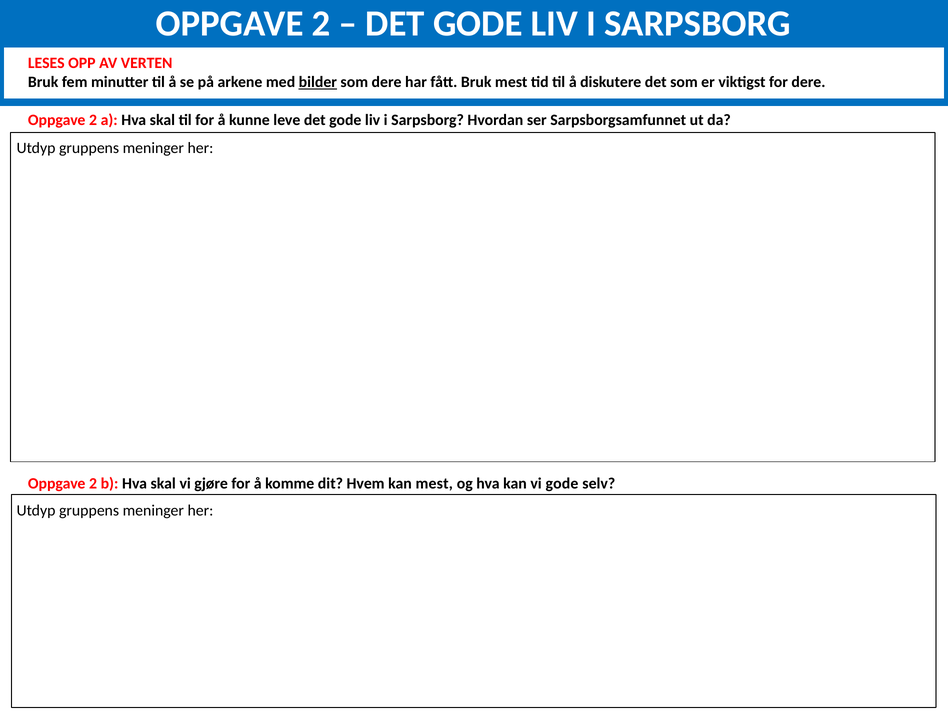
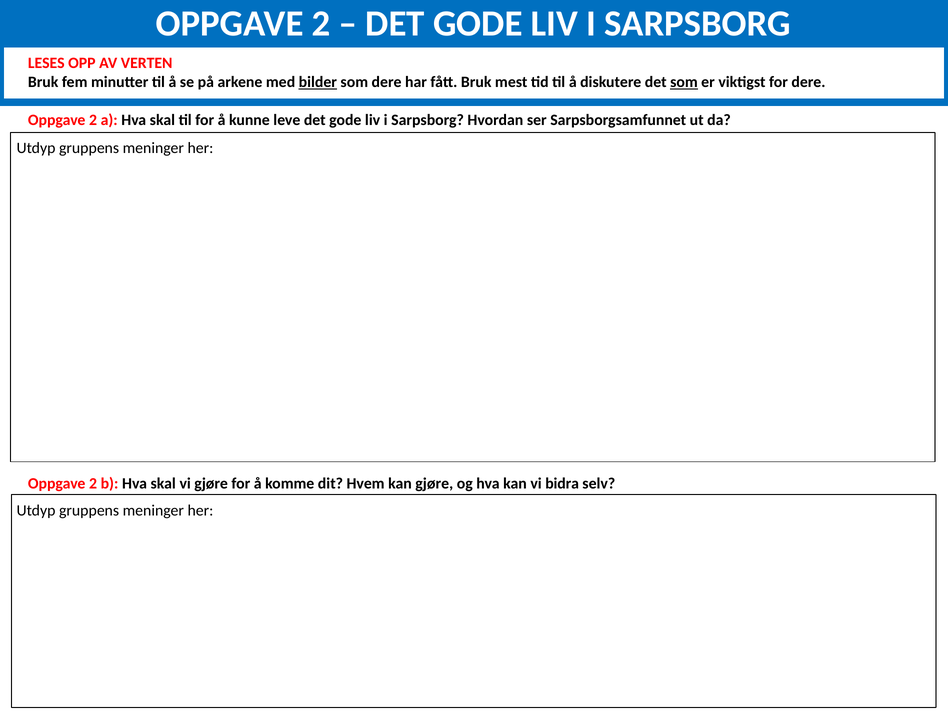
som at (684, 82) underline: none -> present
kan mest: mest -> gjøre
vi gode: gode -> bidra
